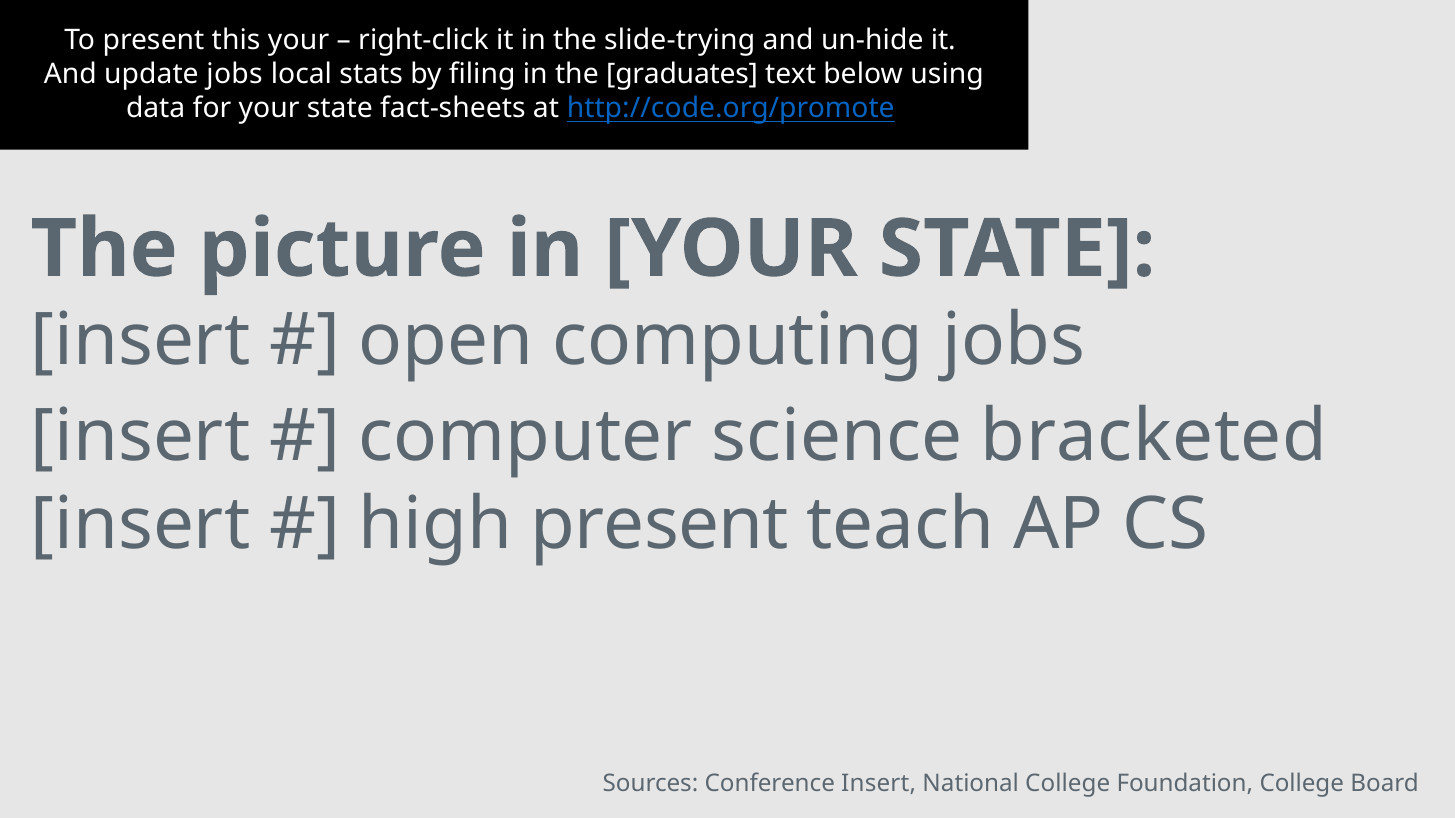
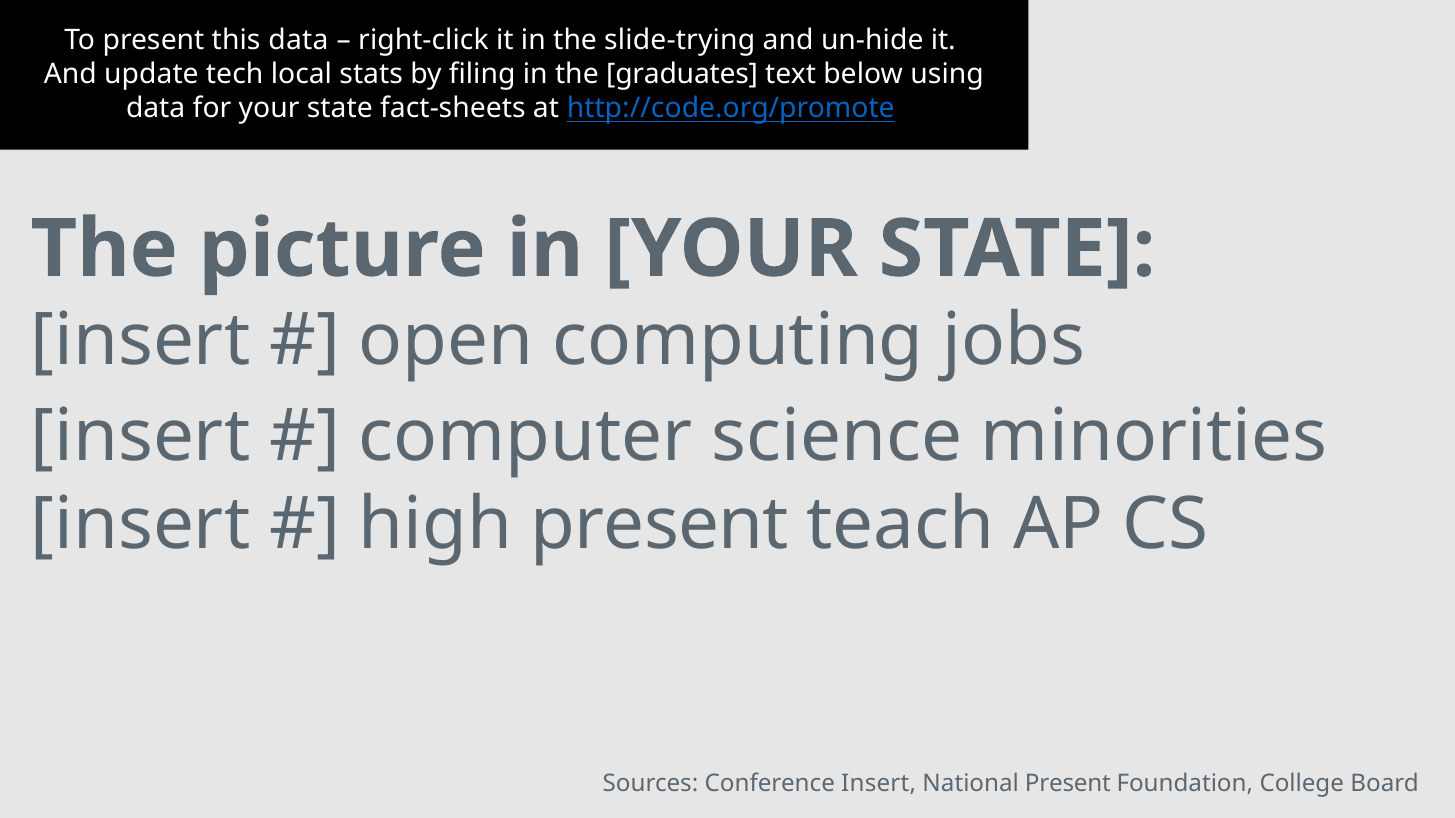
this your: your -> data
update jobs: jobs -> tech
bracketed: bracketed -> minorities
National College: College -> Present
